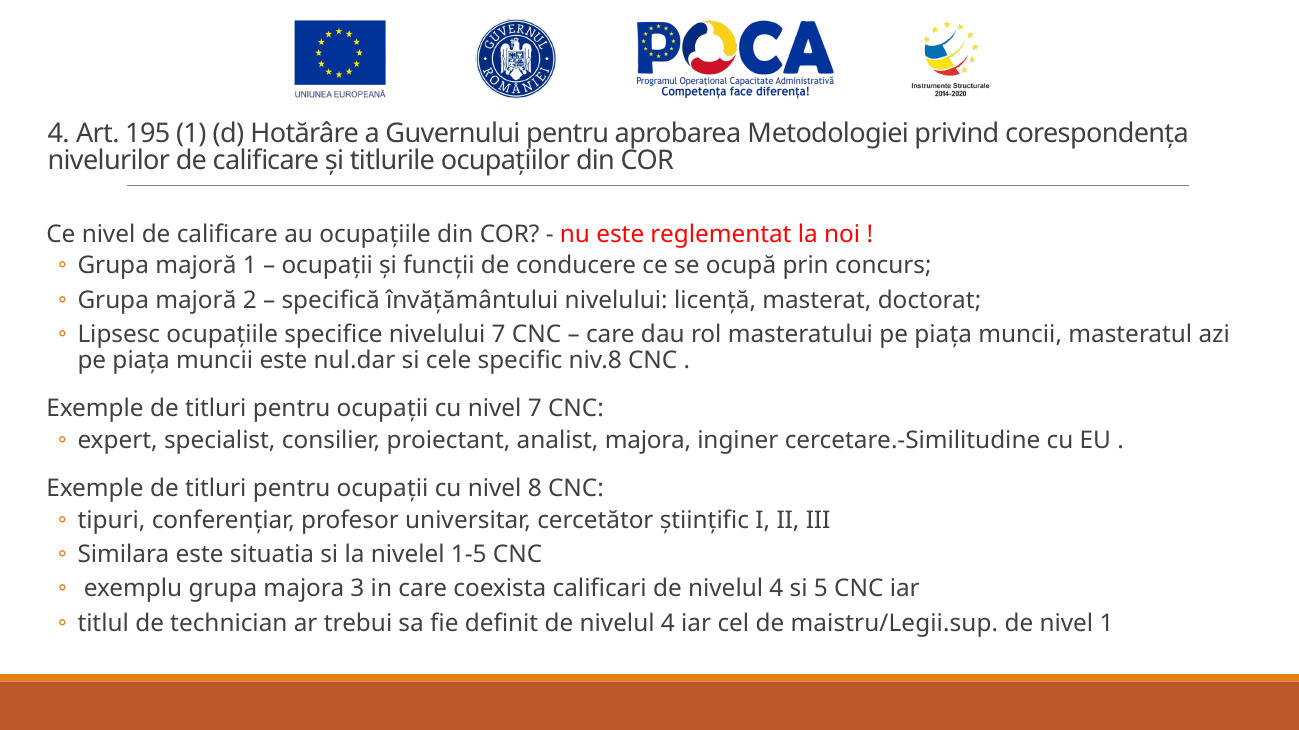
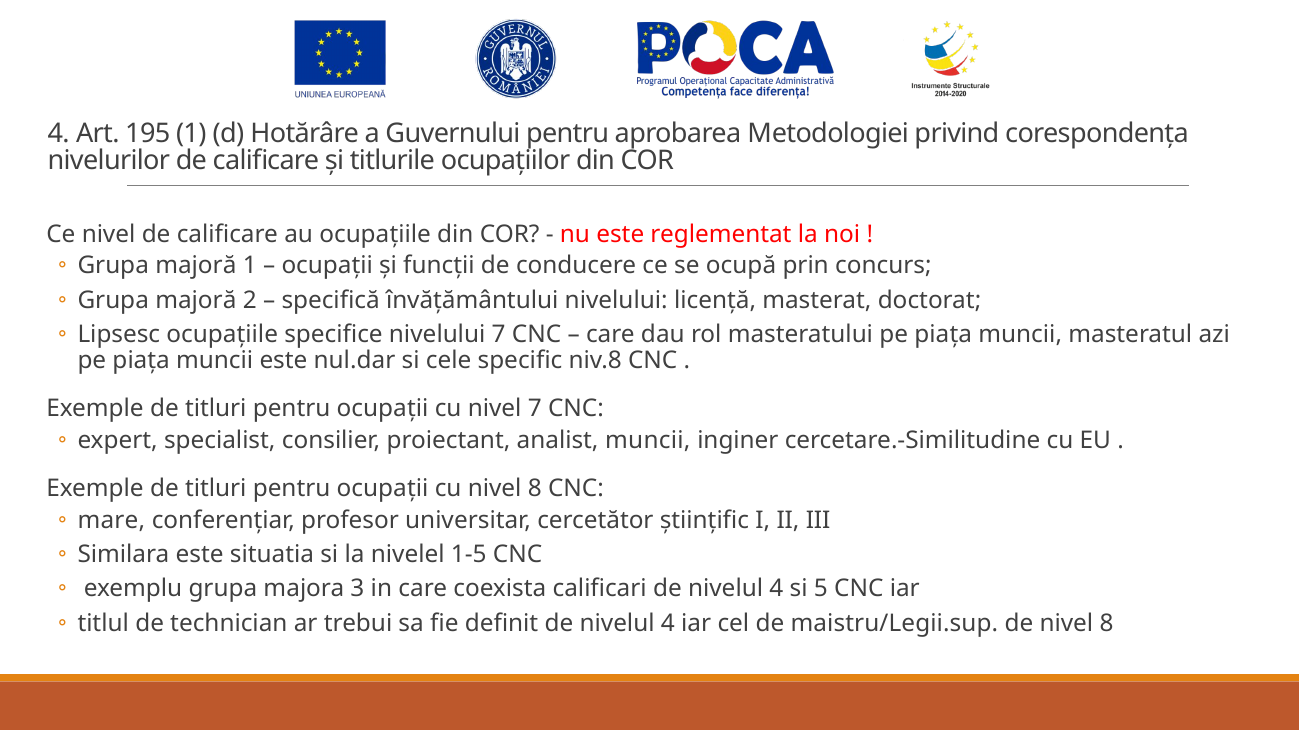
analist majora: majora -> muncii
tipuri: tipuri -> mare
de nivel 1: 1 -> 8
